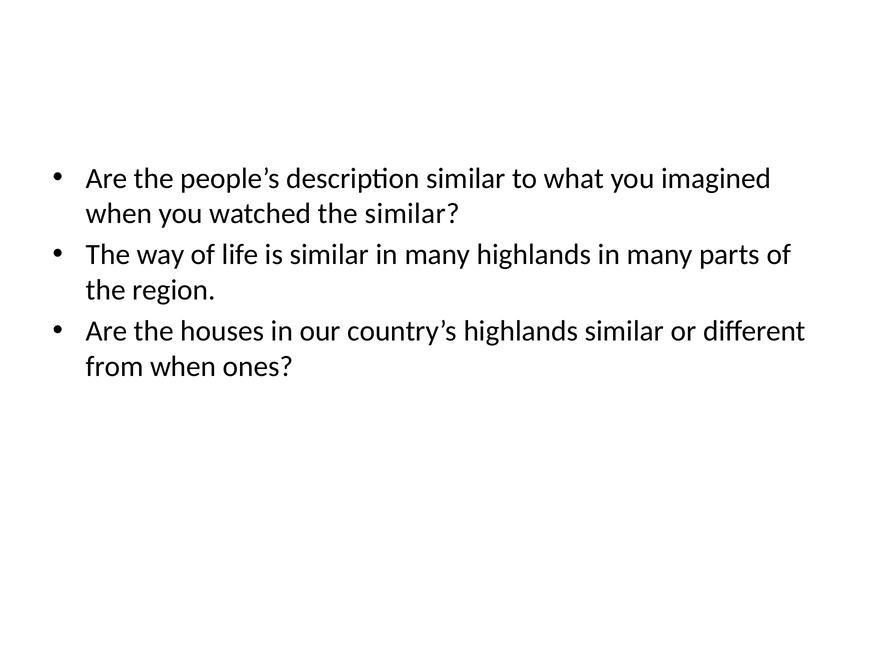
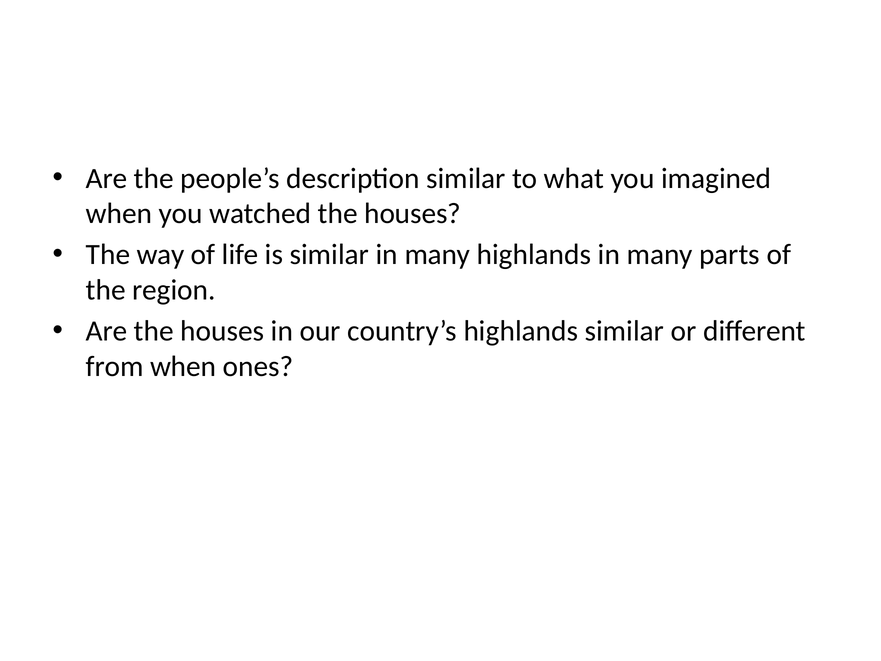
watched the similar: similar -> houses
